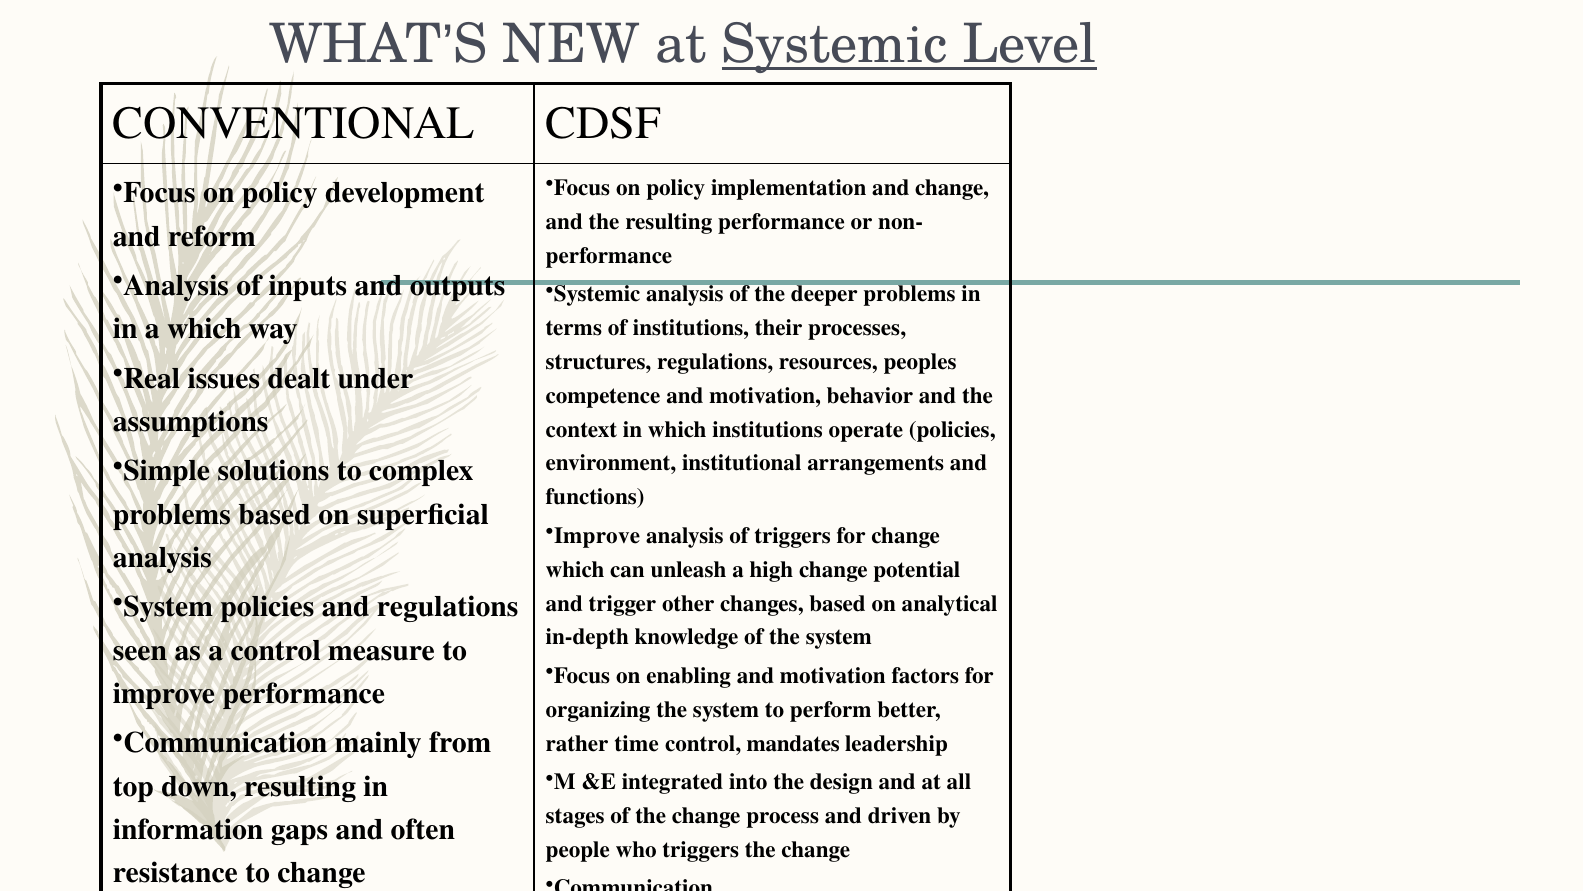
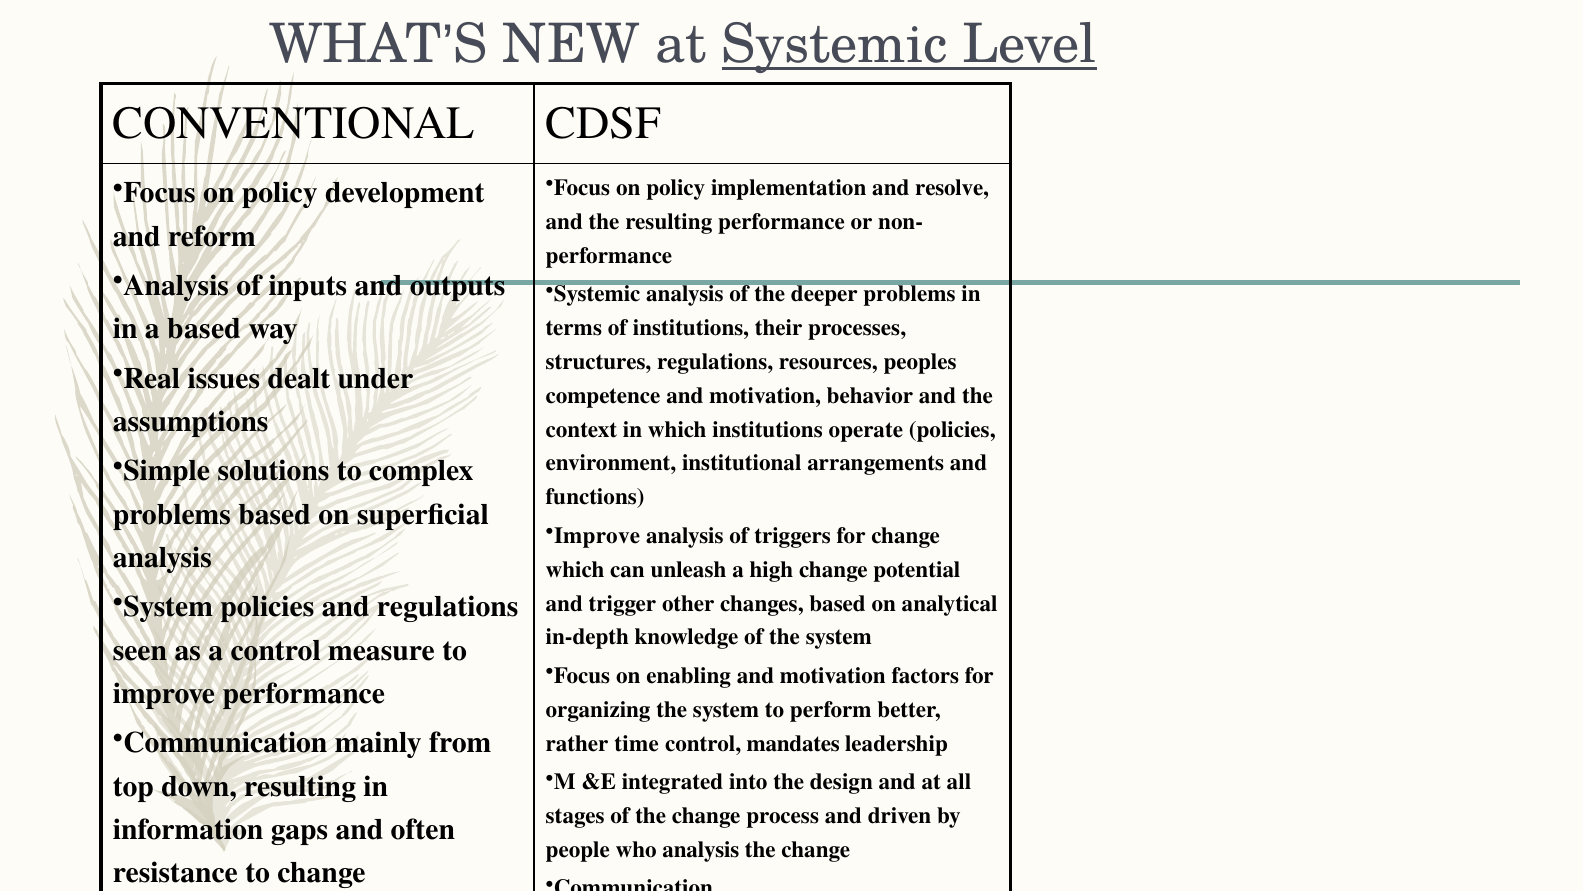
and change: change -> resolve
a which: which -> based
who triggers: triggers -> analysis
